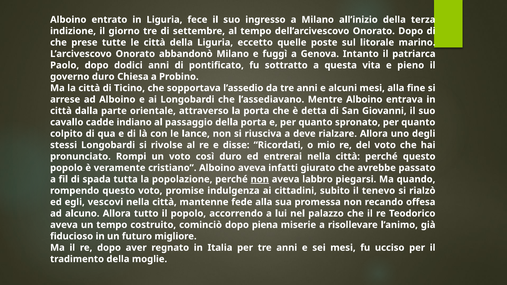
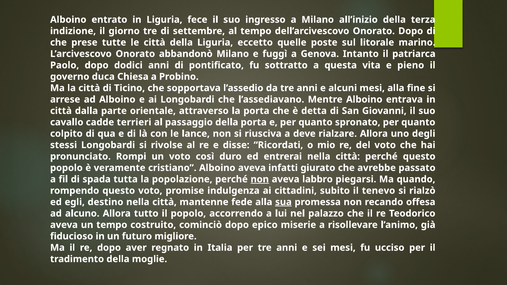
governo duro: duro -> duca
indiano: indiano -> terrieri
vescovi: vescovi -> destino
sua underline: none -> present
piena: piena -> epico
